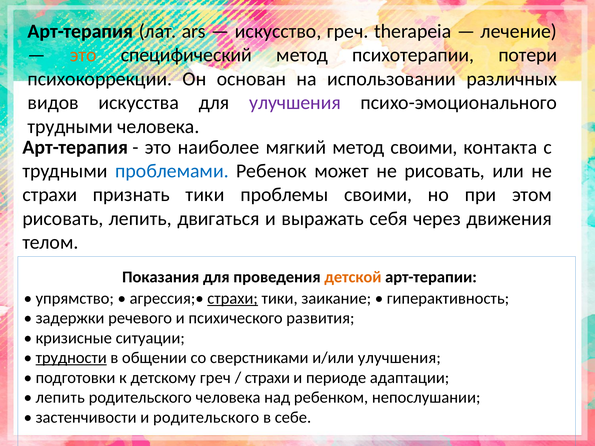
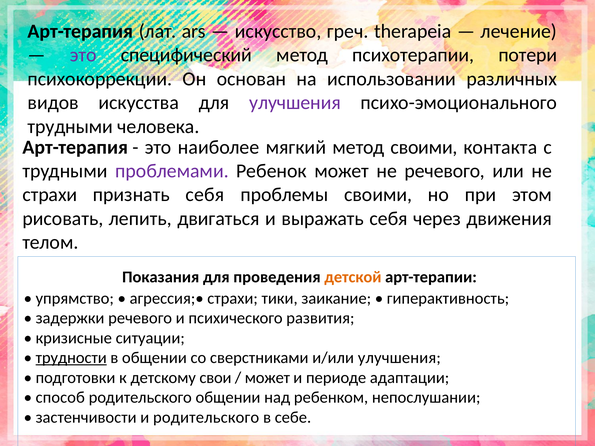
это at (83, 55) colour: orange -> purple
проблемами colour: blue -> purple
не рисовать: рисовать -> речевого
признать тики: тики -> себя
страхи at (233, 298) underline: present -> none
детскому греч: греч -> свои
страхи at (267, 378): страхи -> может
лепить at (60, 398): лепить -> способ
родительского человека: человека -> общении
